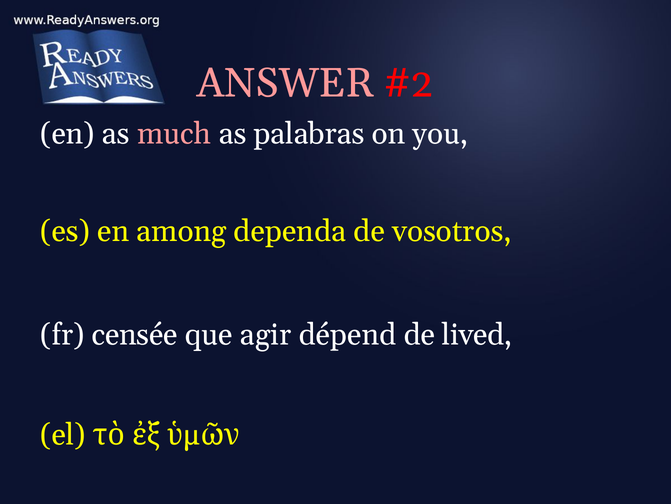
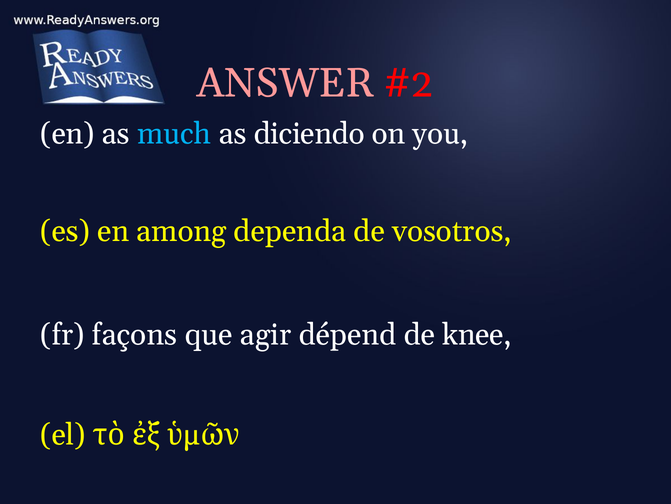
much colour: pink -> light blue
palabras: palabras -> diciendo
censée: censée -> façons
lived: lived -> knee
